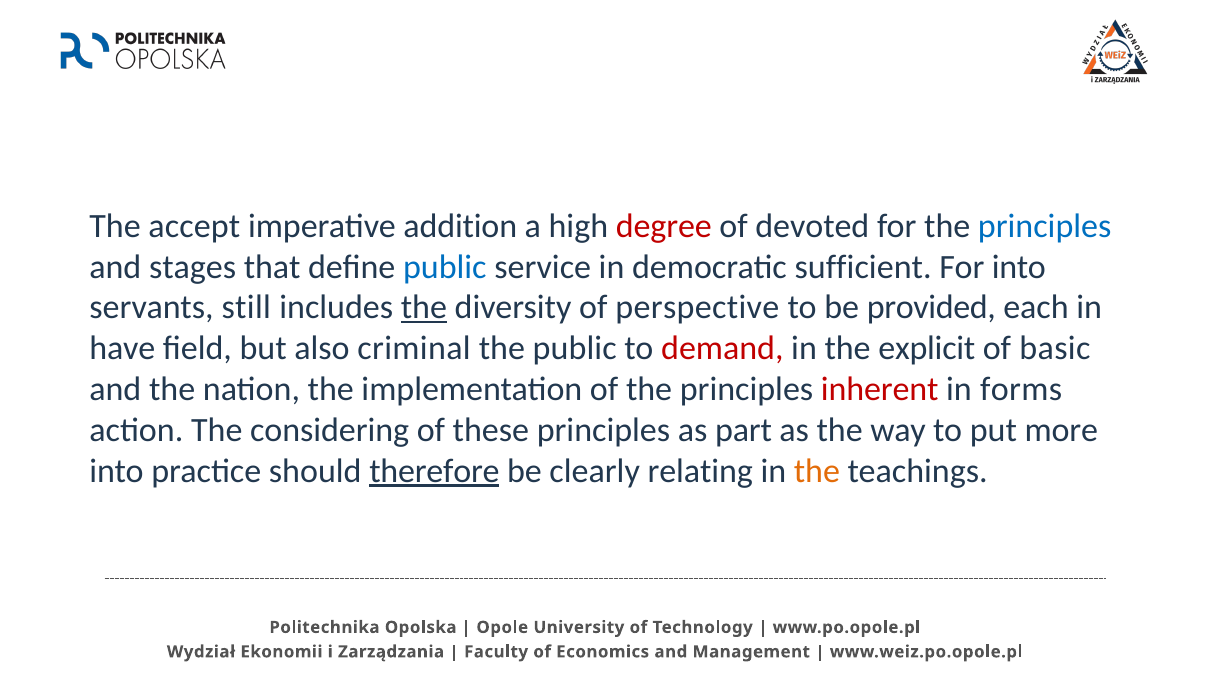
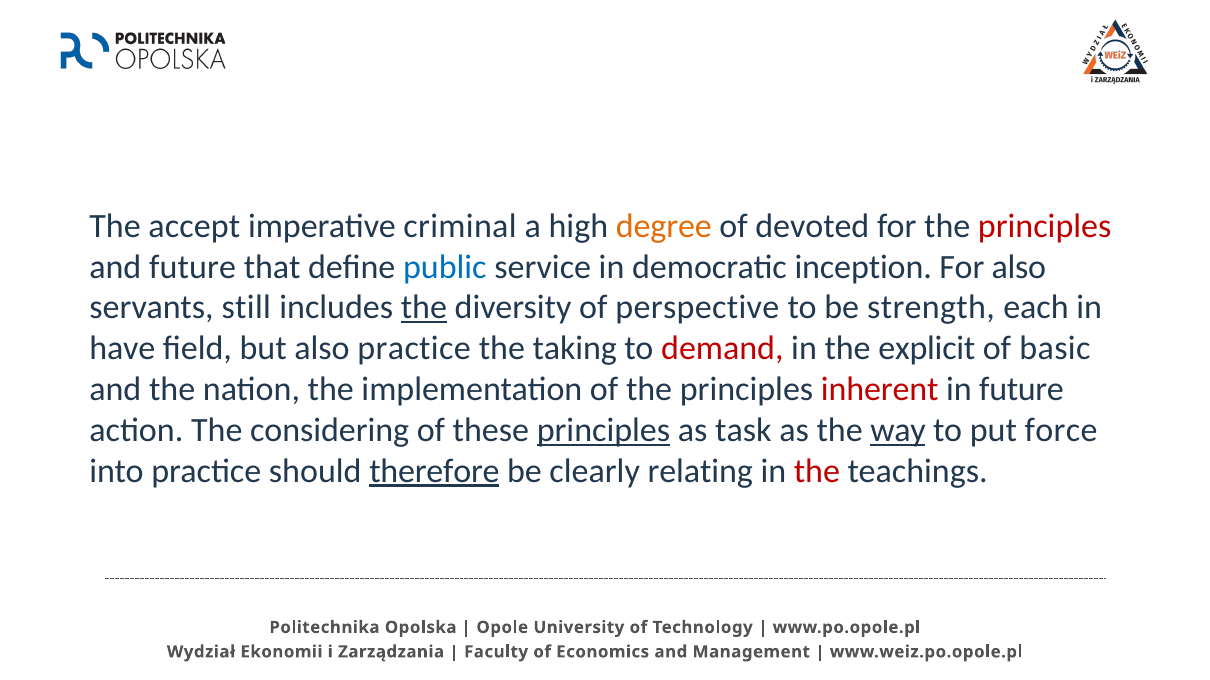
addition: addition -> criminal
degree colour: red -> orange
principles at (1045, 226) colour: blue -> red
and stages: stages -> future
sufficient: sufficient -> inception
For into: into -> also
provided: provided -> strength
also criminal: criminal -> practice
the public: public -> taking
in forms: forms -> future
principles at (603, 430) underline: none -> present
part: part -> task
way underline: none -> present
more: more -> force
the at (817, 471) colour: orange -> red
